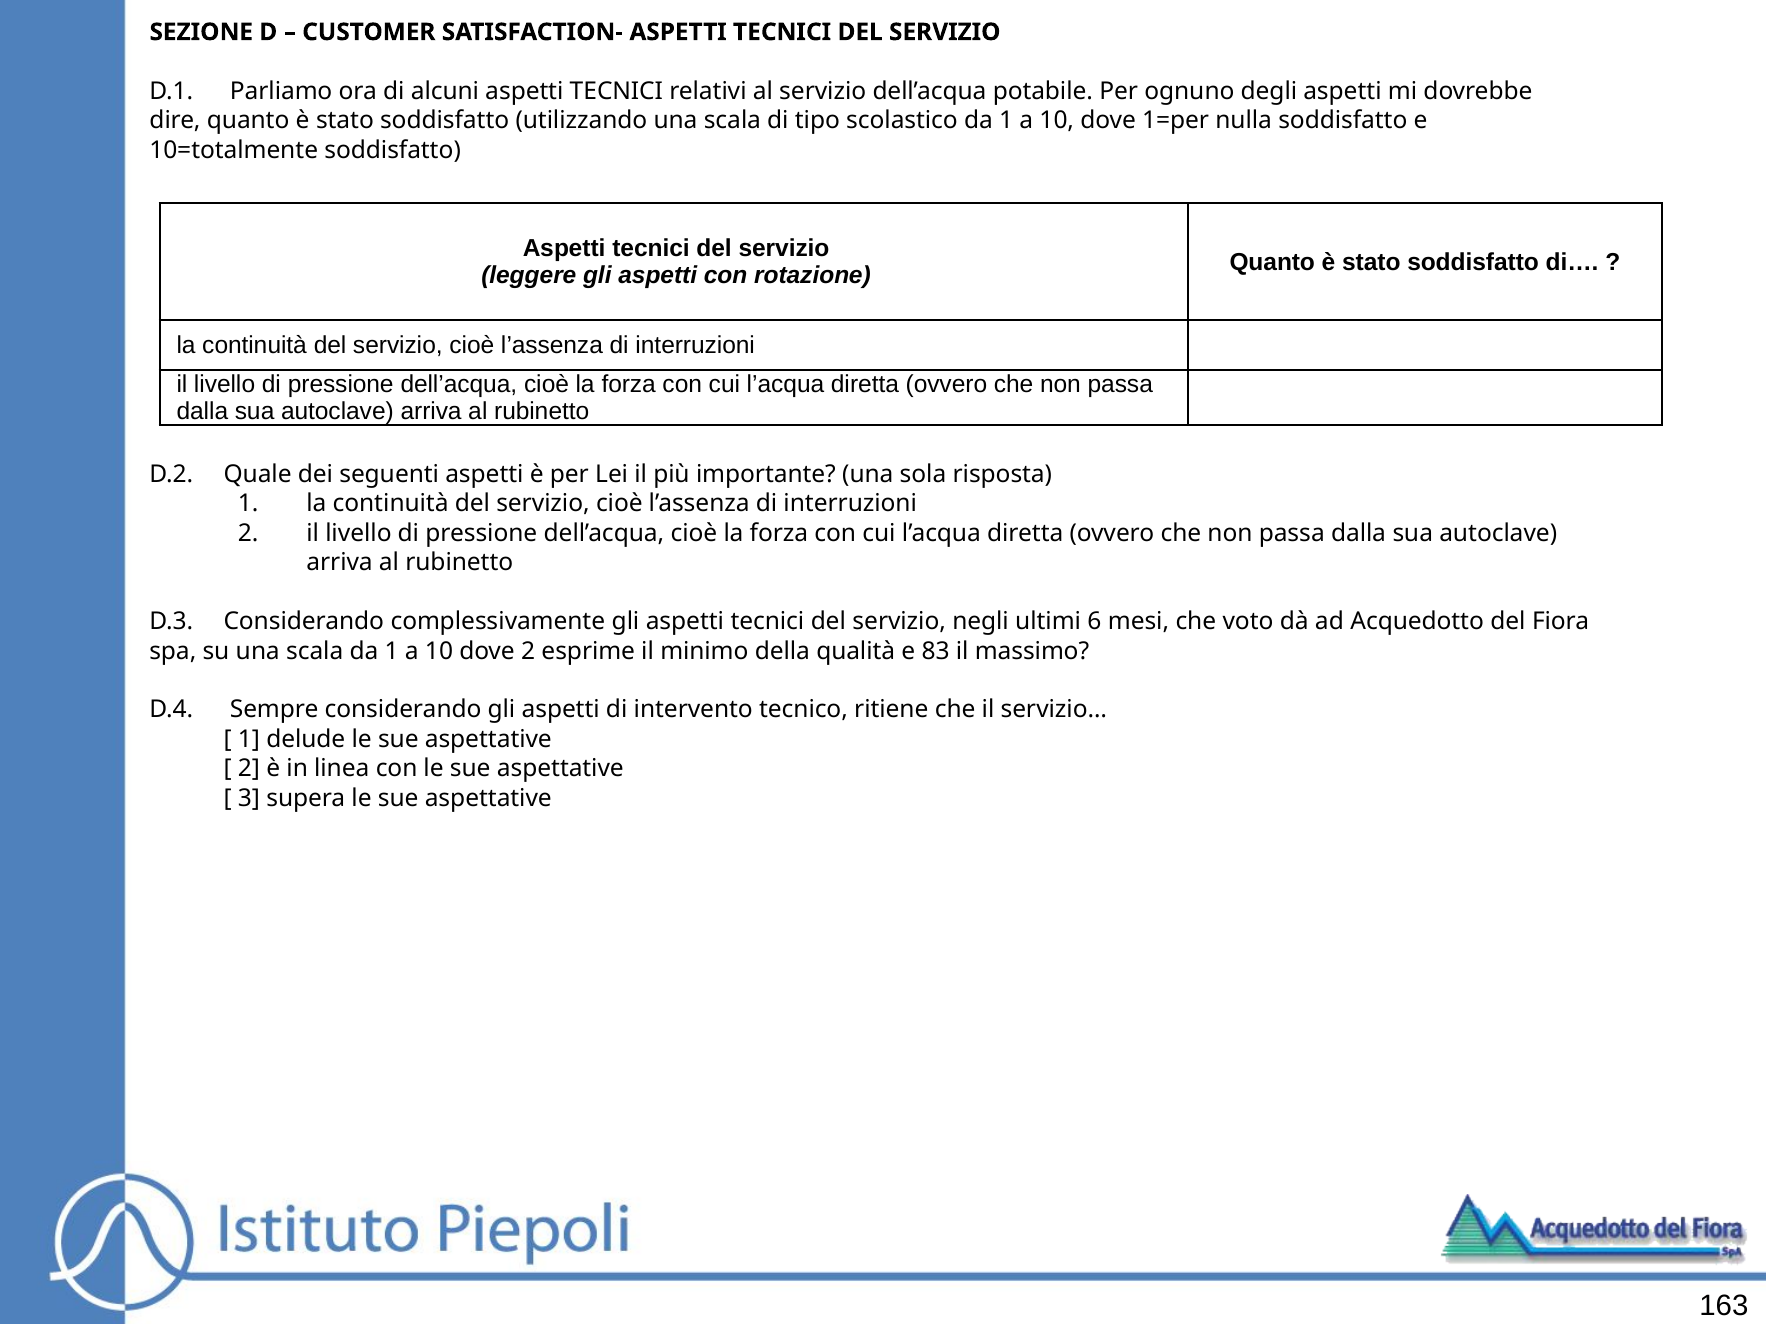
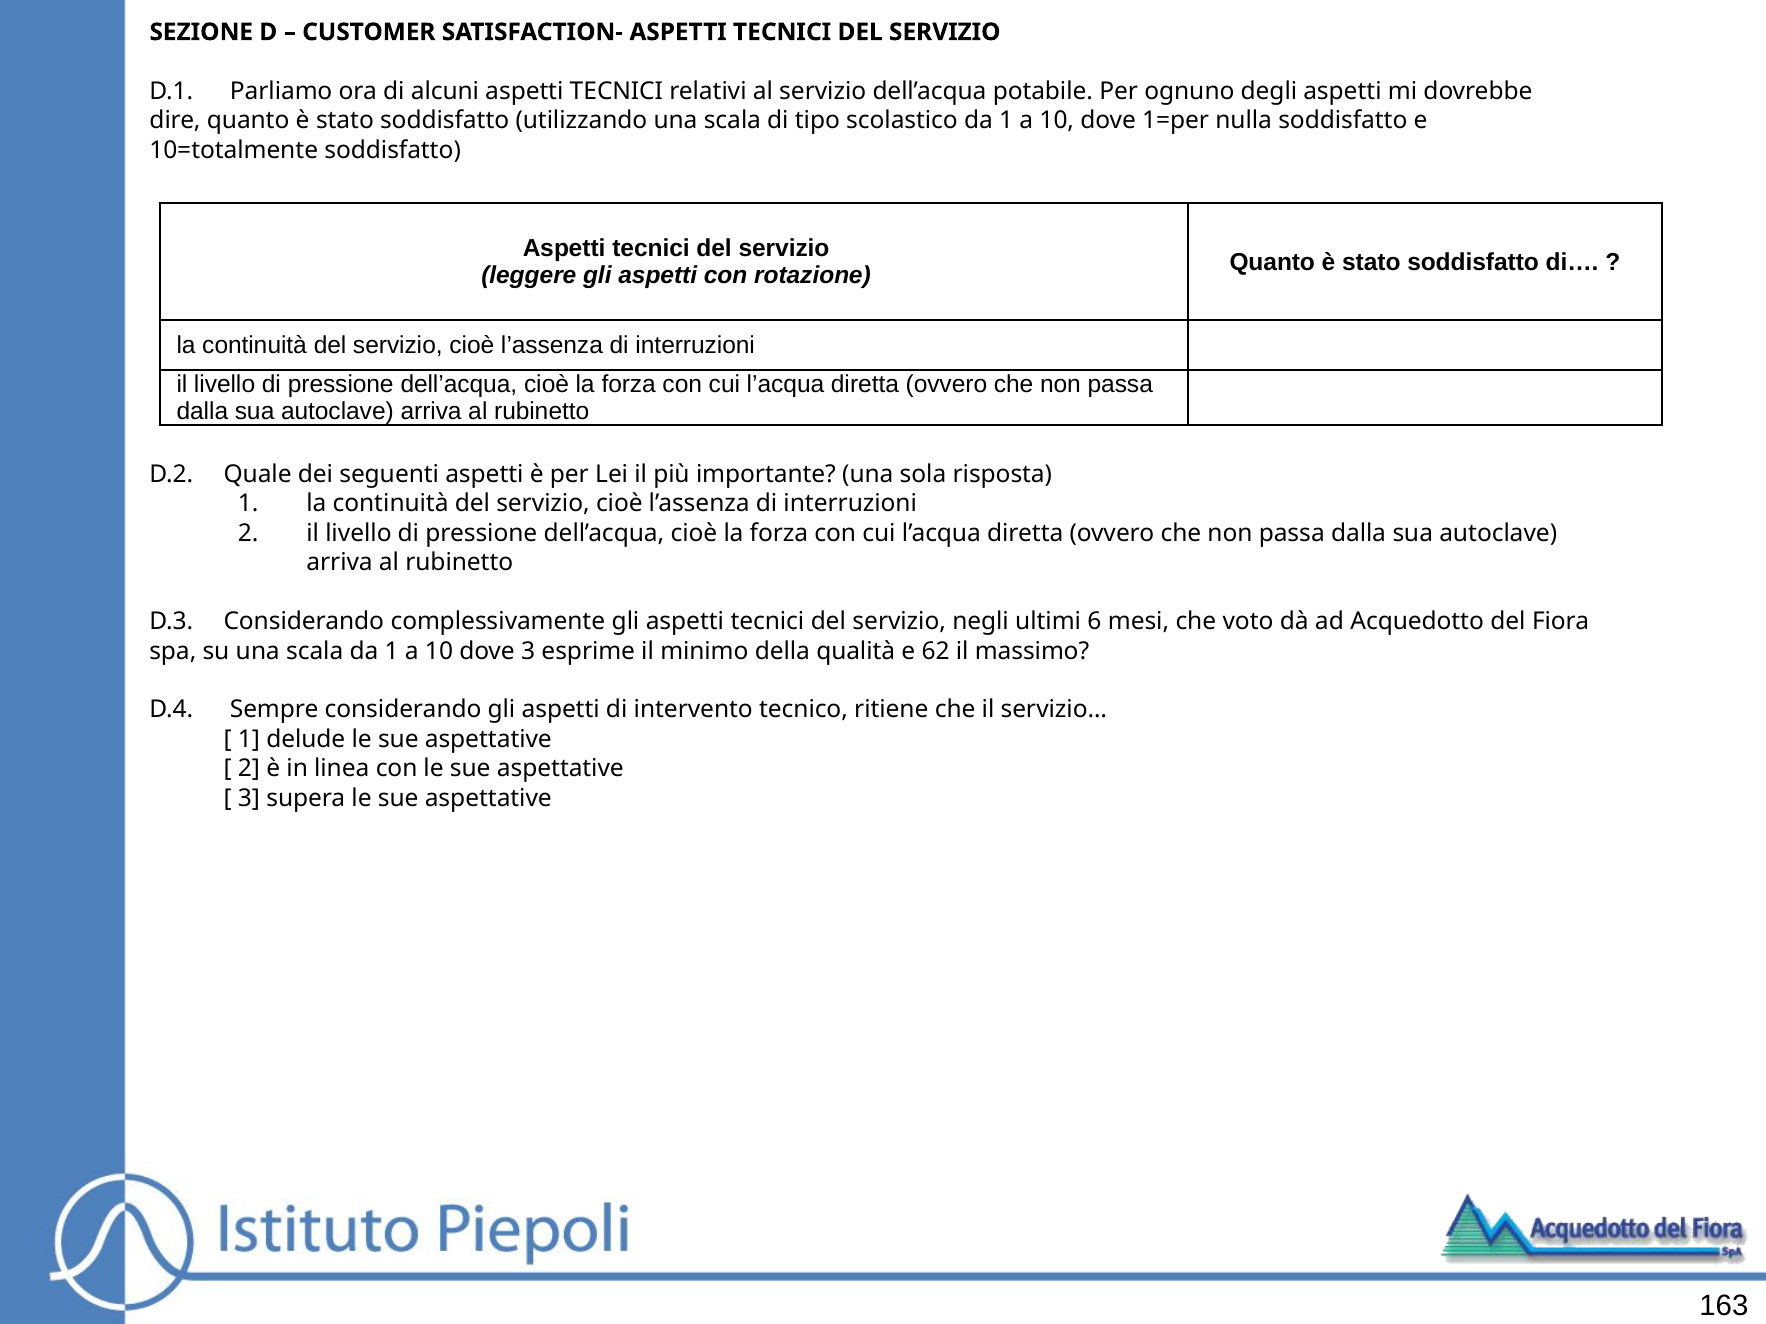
dove 2: 2 -> 3
83: 83 -> 62
